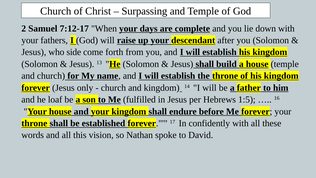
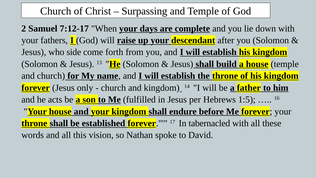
loaf: loaf -> acts
confidently: confidently -> tabernacled
